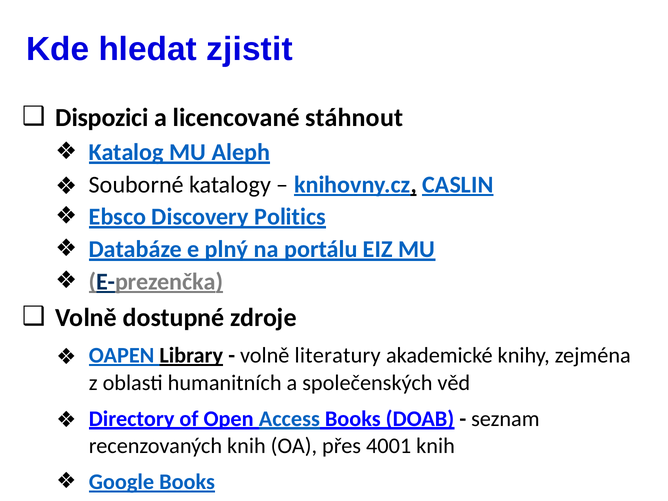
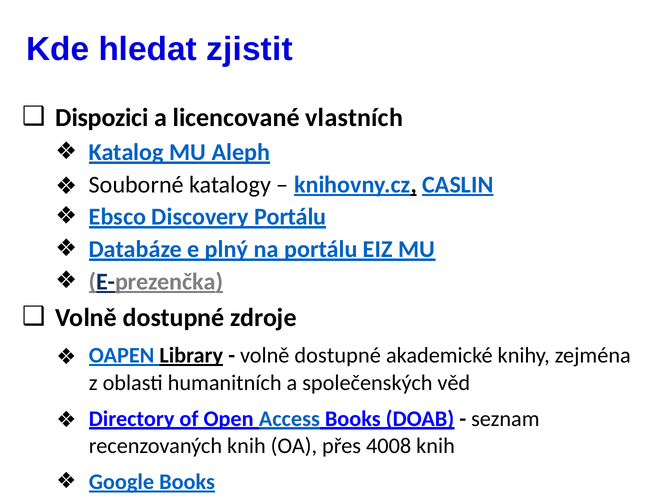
stáhnout: stáhnout -> vlastních
Discovery Politics: Politics -> Portálu
literatury at (338, 355): literatury -> dostupné
4001: 4001 -> 4008
